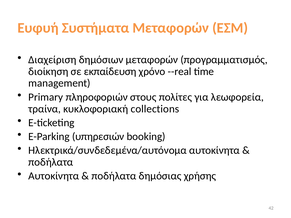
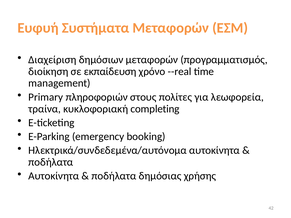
collections: collections -> completing
υπηρεσιών: υπηρεσιών -> emergency
